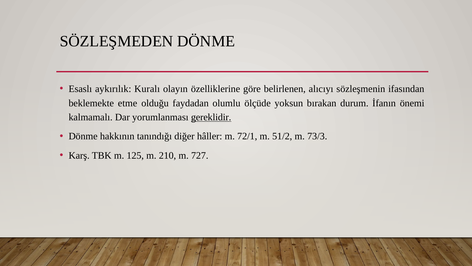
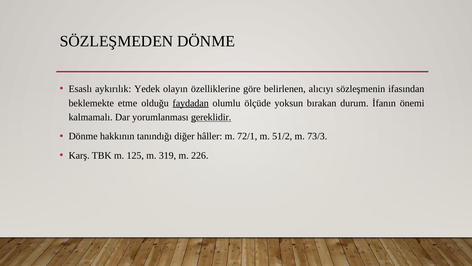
Kuralı: Kuralı -> Yedek
faydadan underline: none -> present
210: 210 -> 319
727: 727 -> 226
